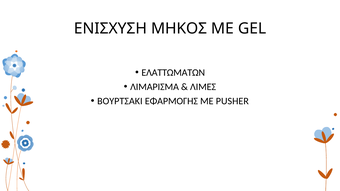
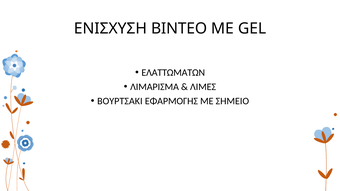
ΜΗΚΟΣ: ΜΗΚΟΣ -> BINTEO
PUSHER: PUSHER -> ΣΗΜΕΙΟ
